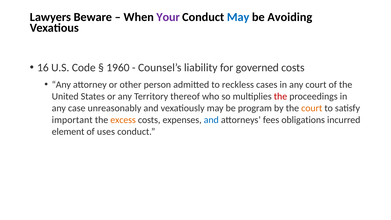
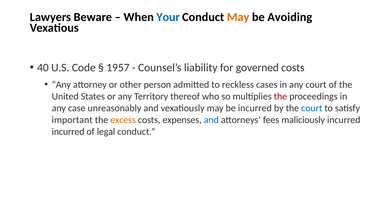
Your colour: purple -> blue
May at (238, 17) colour: blue -> orange
16: 16 -> 40
1960: 1960 -> 1957
be program: program -> incurred
court at (312, 108) colour: orange -> blue
obligations: obligations -> maliciously
element at (68, 132): element -> incurred
uses: uses -> legal
